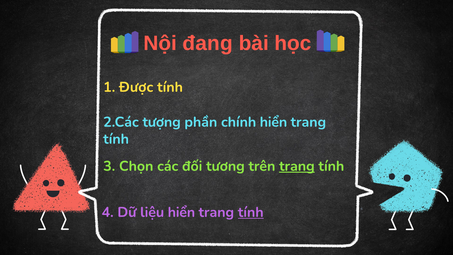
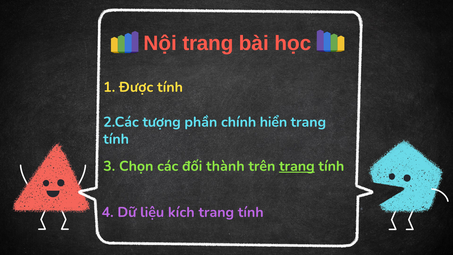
Nội đang: đang -> trang
tương: tương -> thành
liệu hiển: hiển -> kích
tính at (251, 212) underline: present -> none
